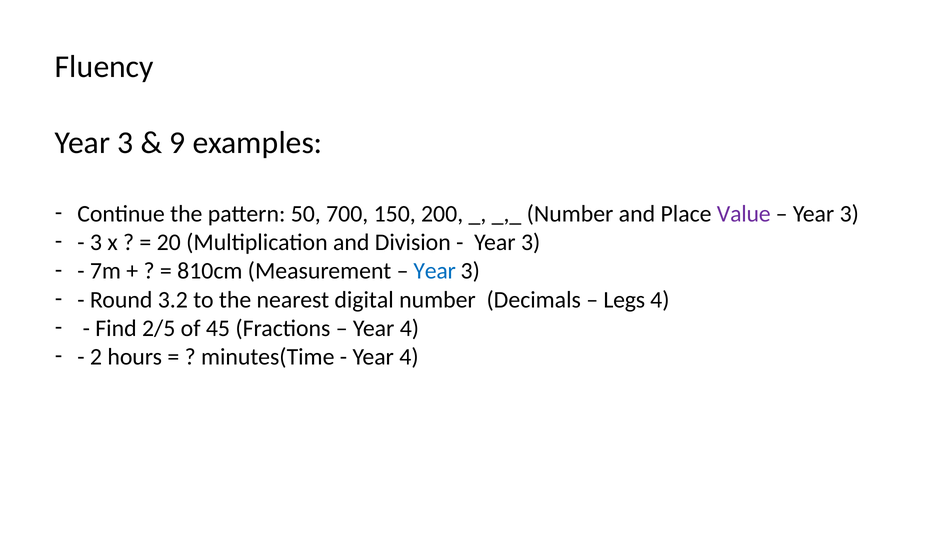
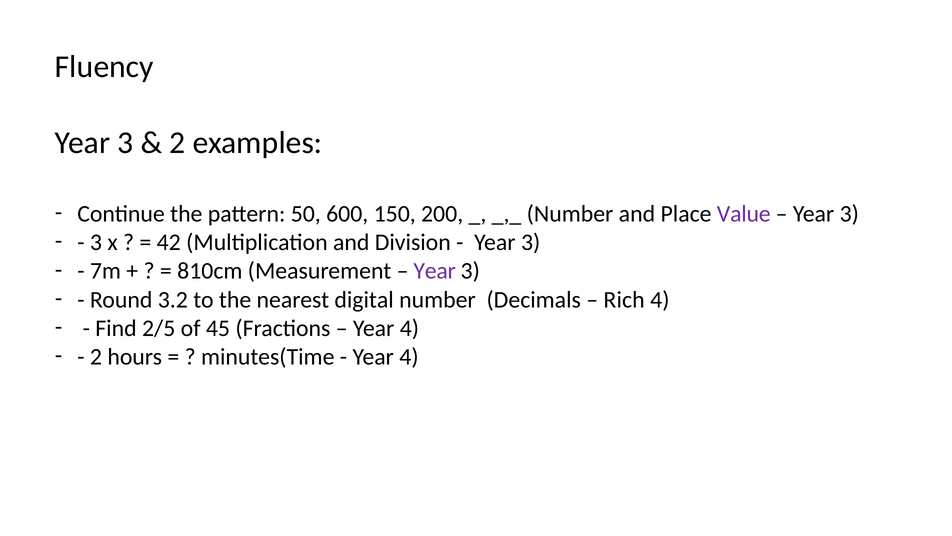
9 at (177, 143): 9 -> 2
700: 700 -> 600
20: 20 -> 42
Year at (435, 271) colour: blue -> purple
Legs: Legs -> Rich
